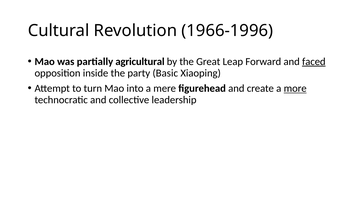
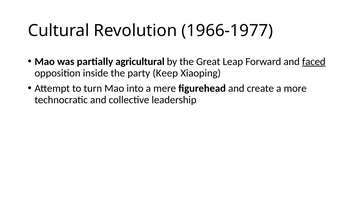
1966-1996: 1966-1996 -> 1966-1977
Basic: Basic -> Keep
more underline: present -> none
